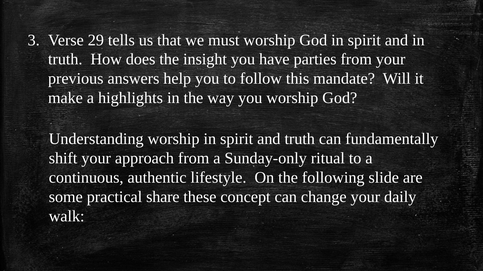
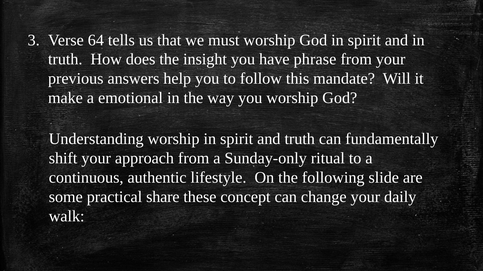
29: 29 -> 64
parties: parties -> phrase
highlights: highlights -> emotional
